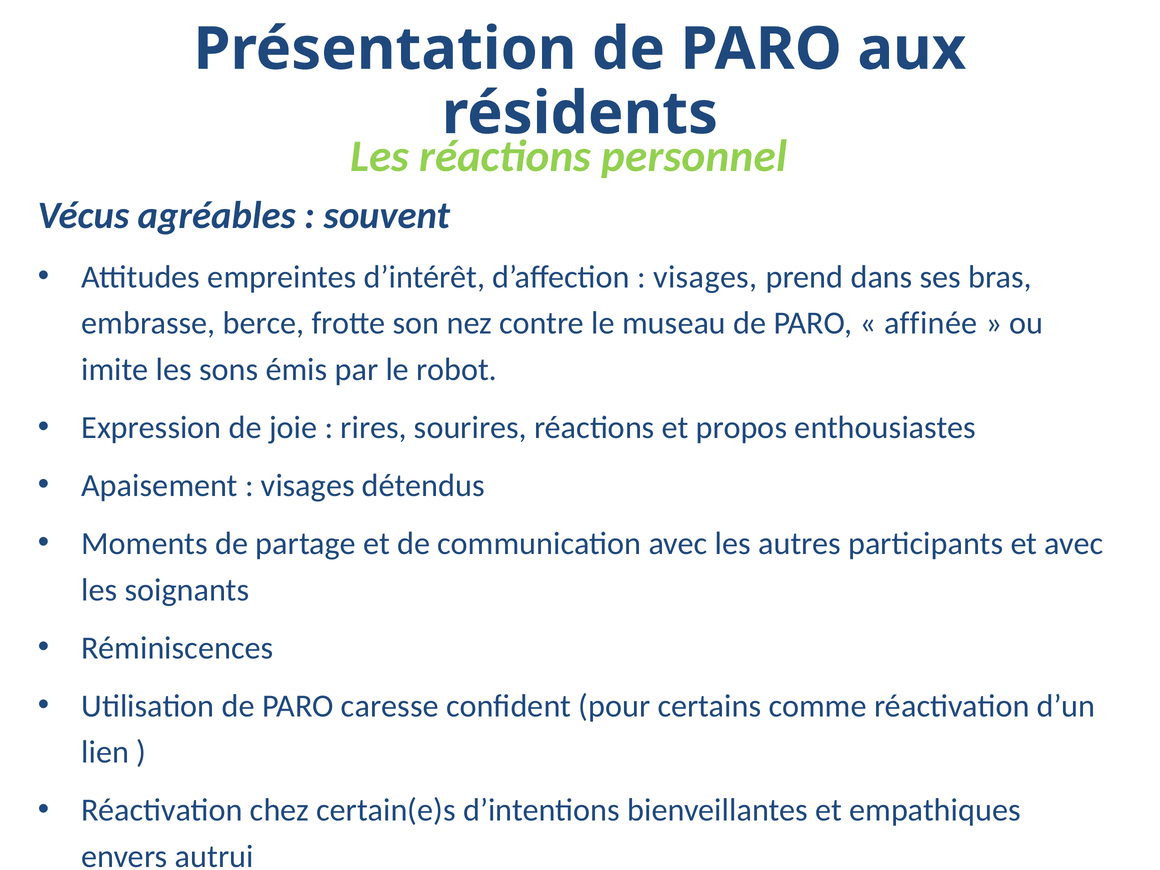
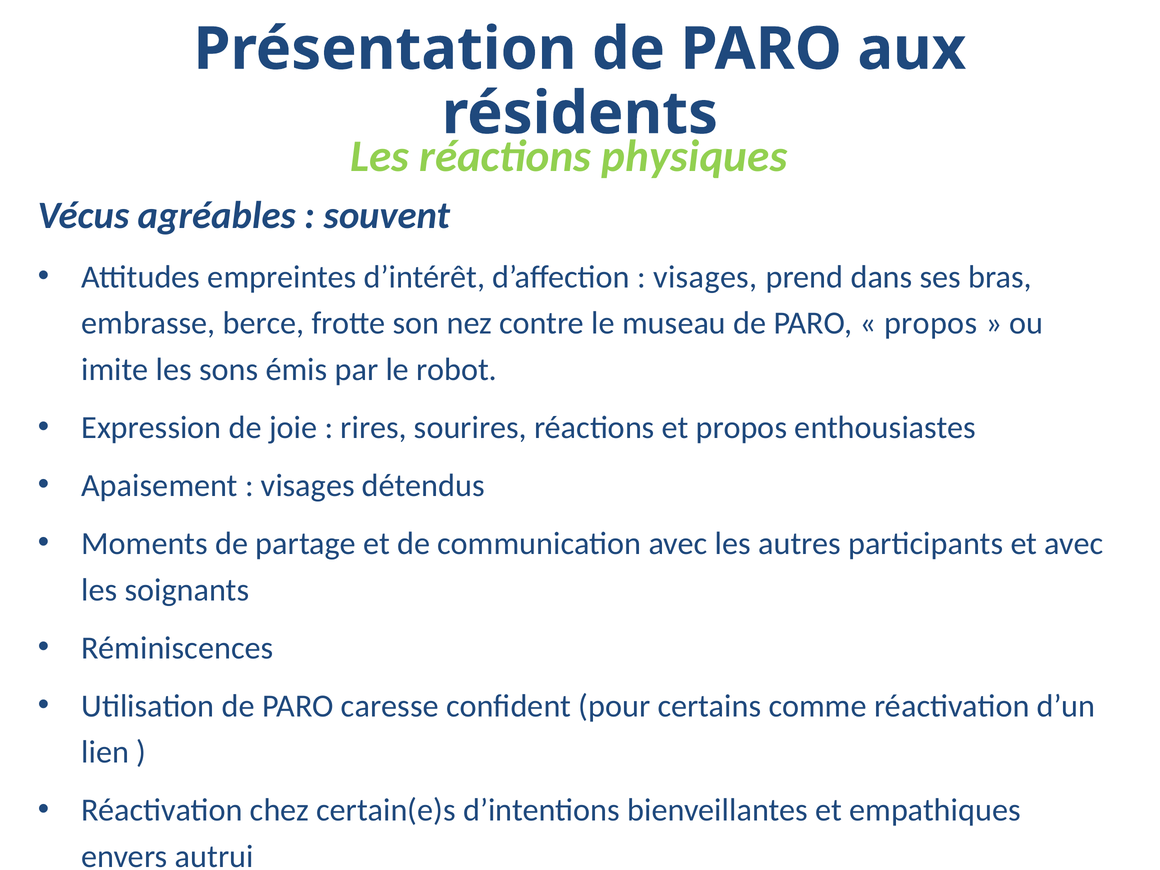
personnel: personnel -> physiques
affinée at (931, 323): affinée -> propos
